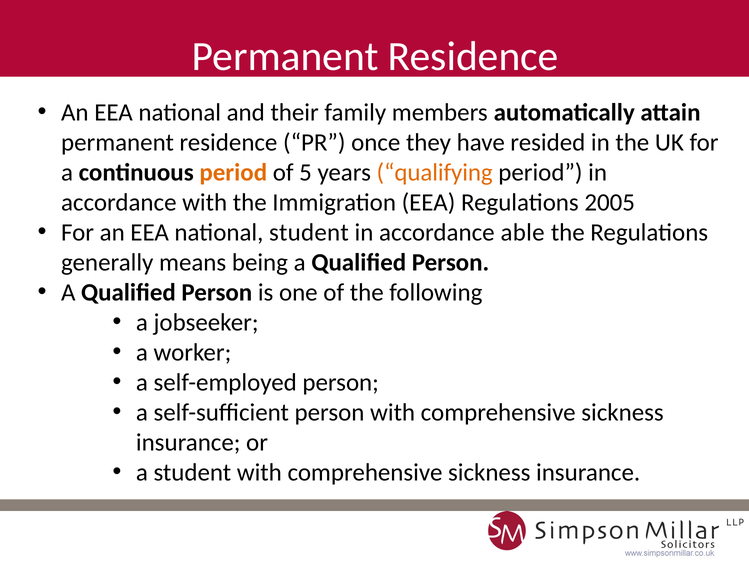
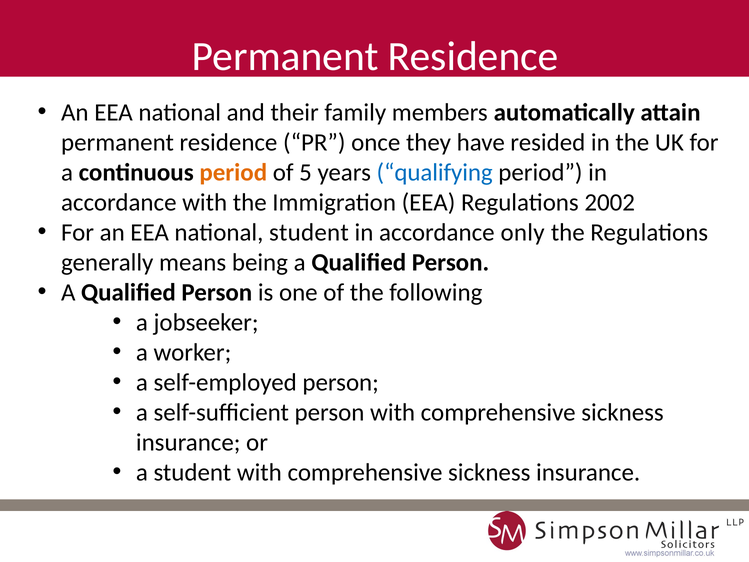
qualifying colour: orange -> blue
2005: 2005 -> 2002
able: able -> only
